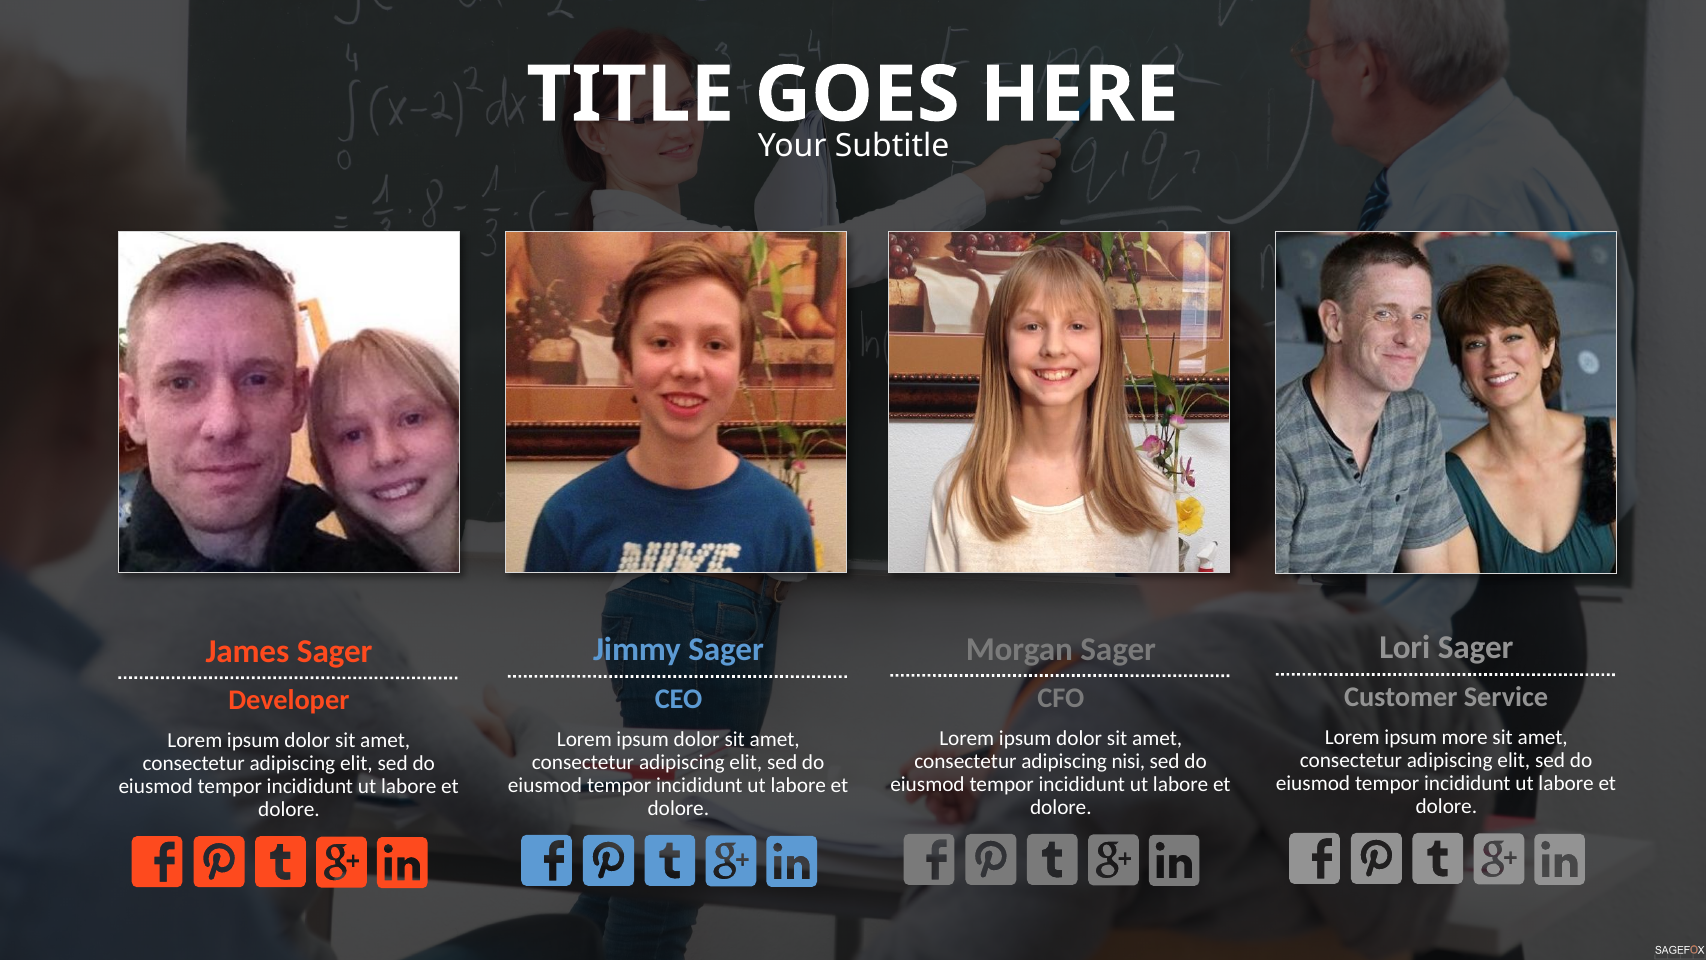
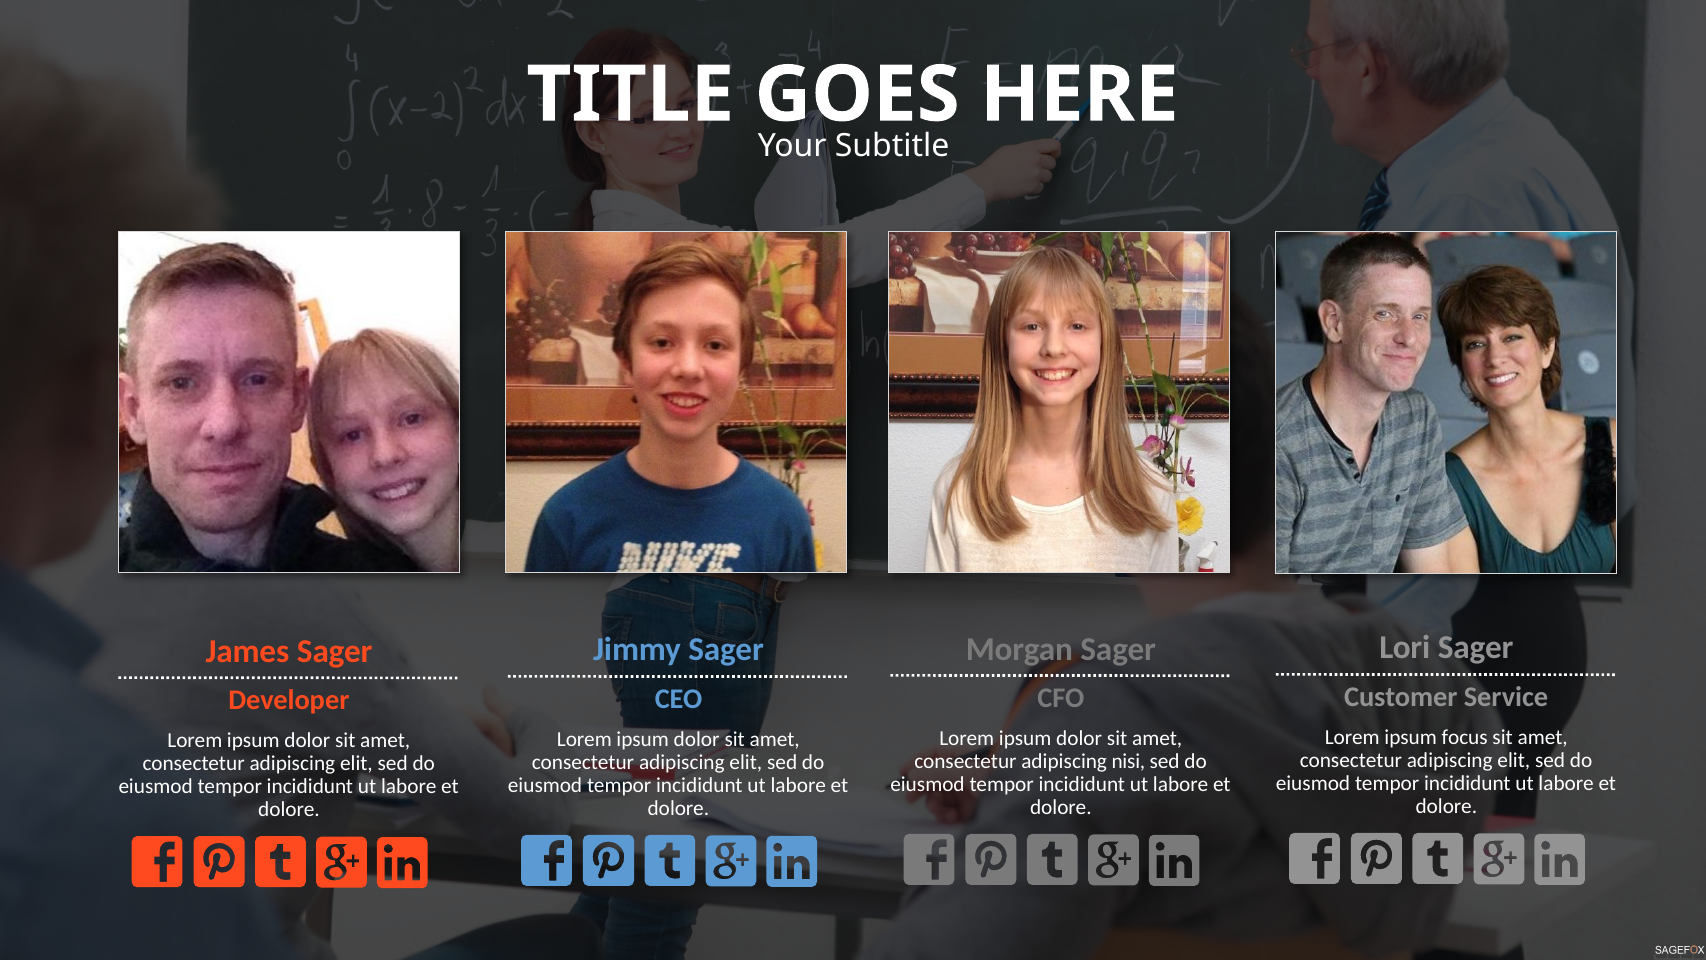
more: more -> focus
